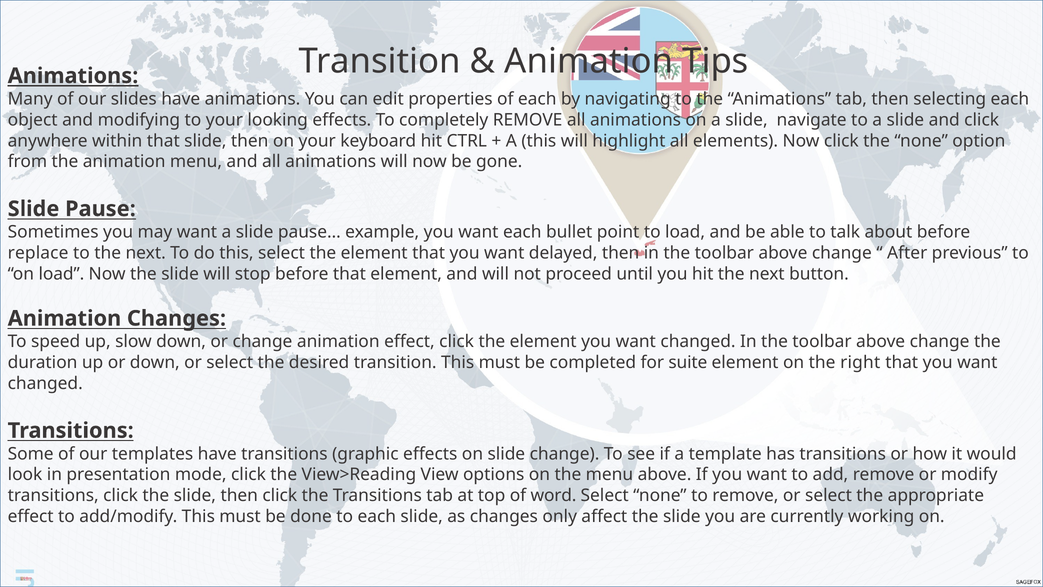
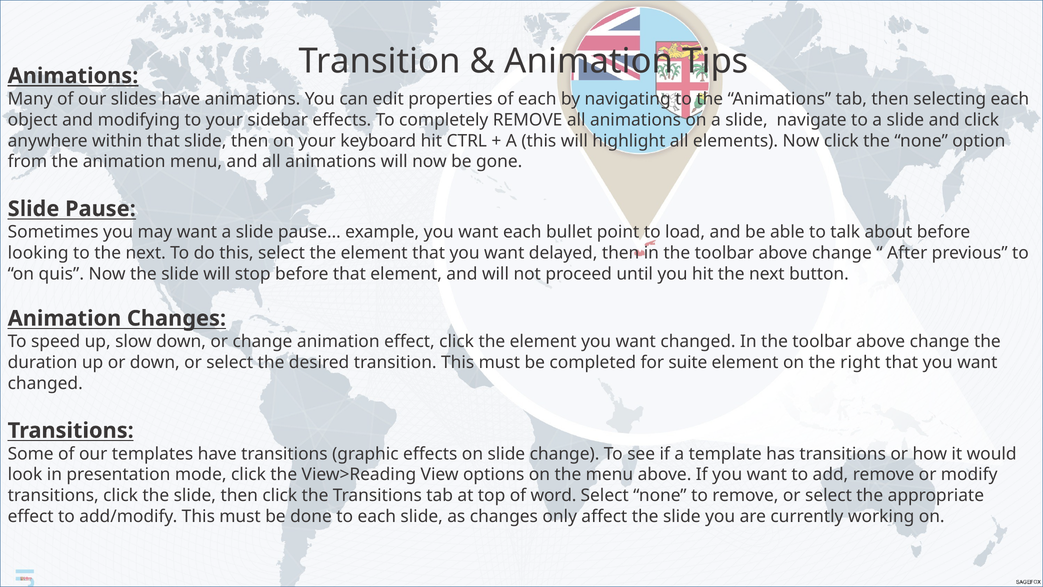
looking: looking -> sidebar
replace: replace -> looking
on load: load -> quis
